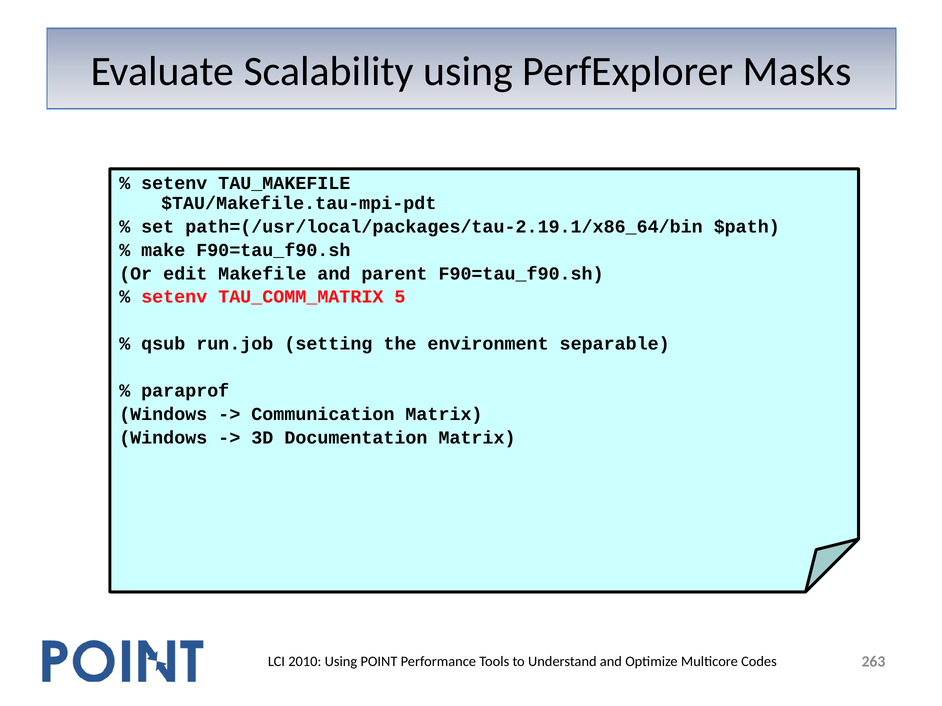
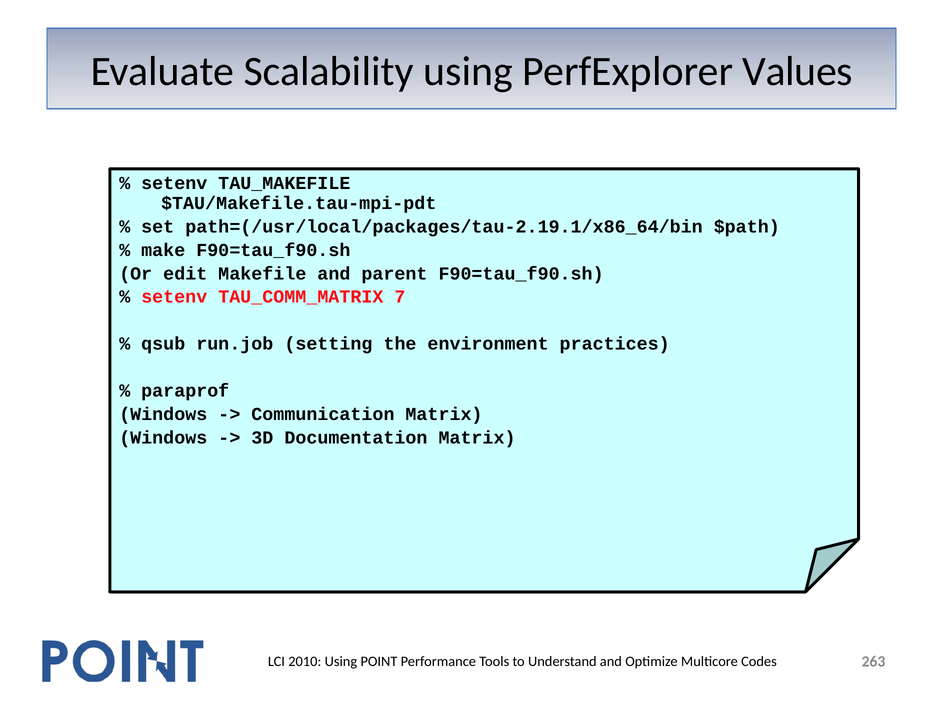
Masks: Masks -> Values
5: 5 -> 7
separable: separable -> practices
